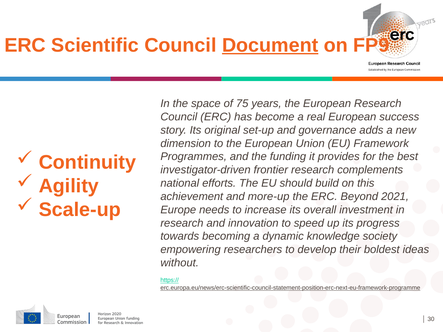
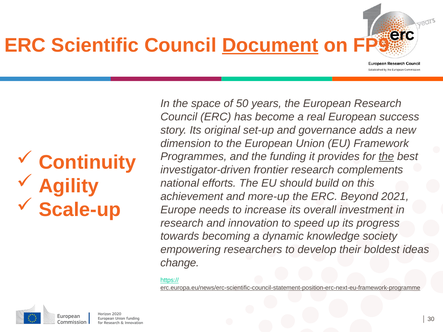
75: 75 -> 50
the at (386, 157) underline: none -> present
without: without -> change
